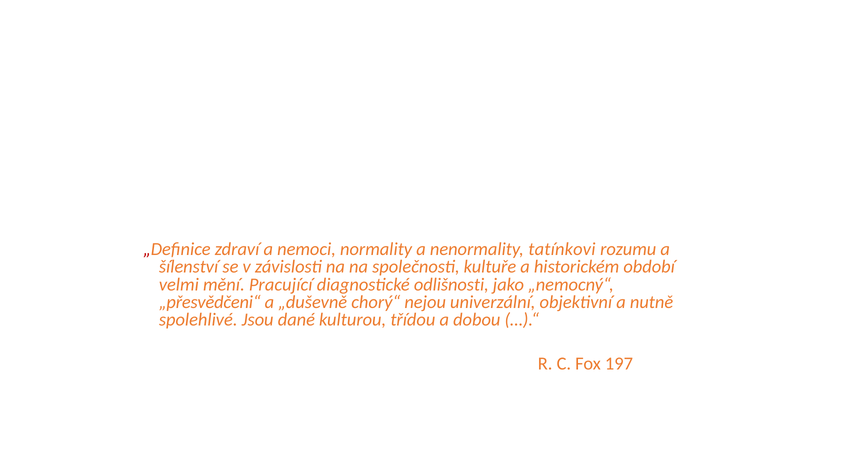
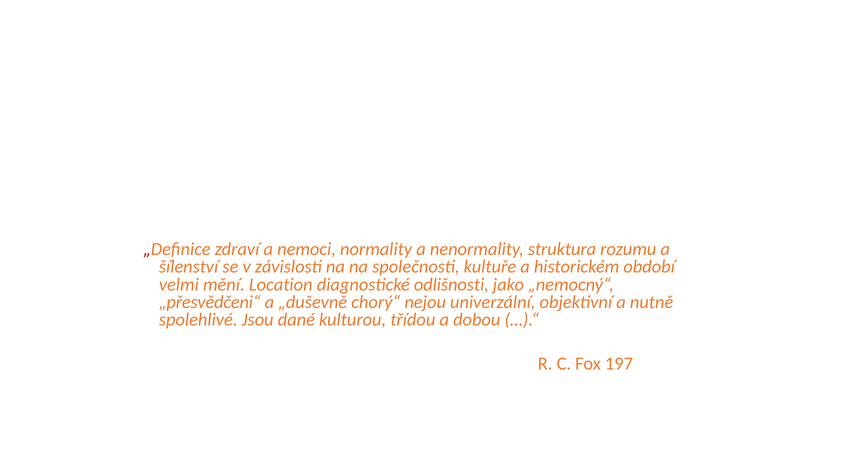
tatínkovi: tatínkovi -> struktura
Pracující: Pracující -> Location
